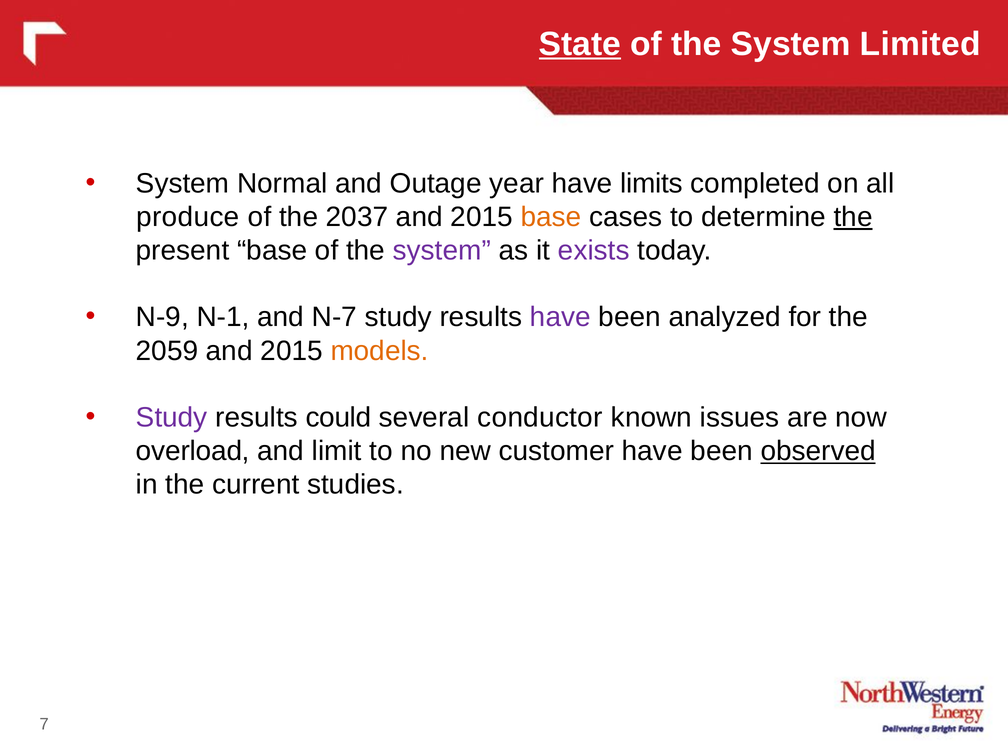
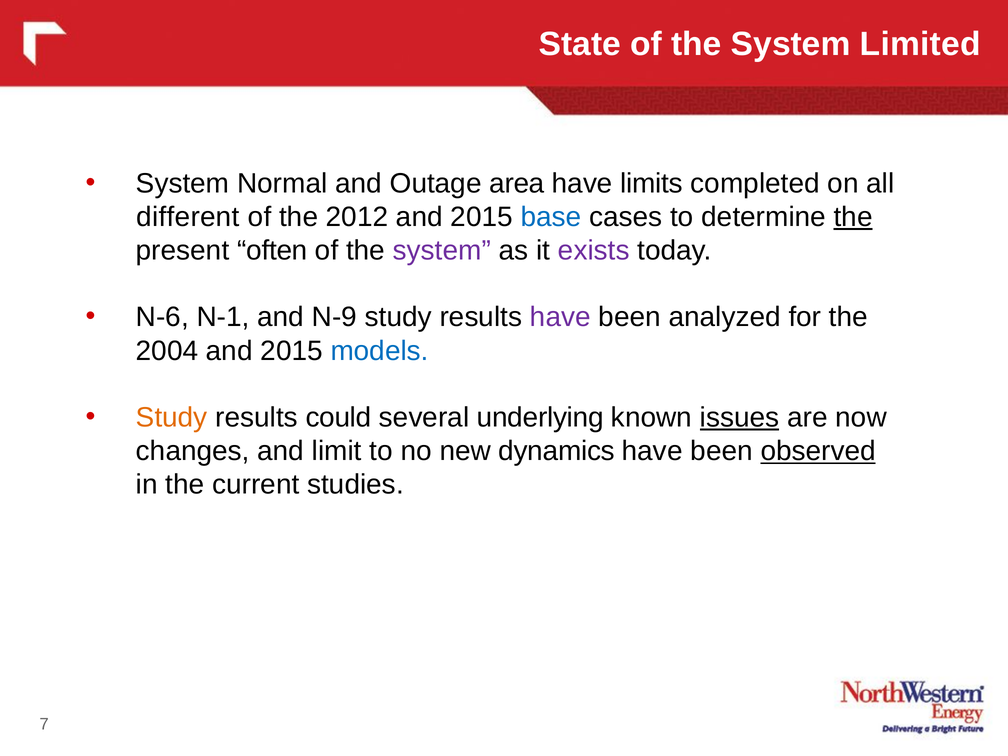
State underline: present -> none
year: year -> area
produce: produce -> different
2037: 2037 -> 2012
base at (551, 217) colour: orange -> blue
present base: base -> often
N-9: N-9 -> N-6
N-7: N-7 -> N-9
2059: 2059 -> 2004
models colour: orange -> blue
Study at (172, 418) colour: purple -> orange
conductor: conductor -> underlying
issues underline: none -> present
overload: overload -> changes
customer: customer -> dynamics
